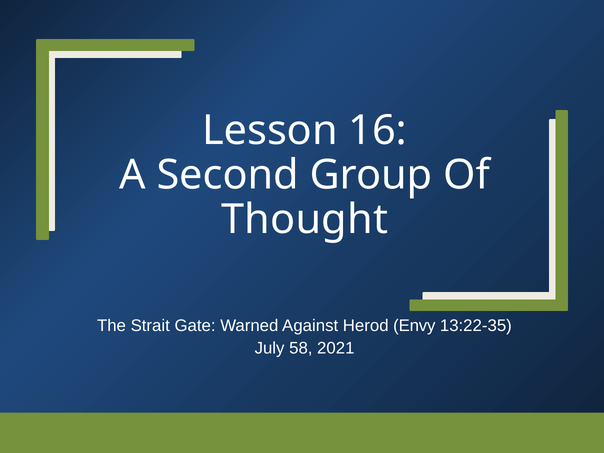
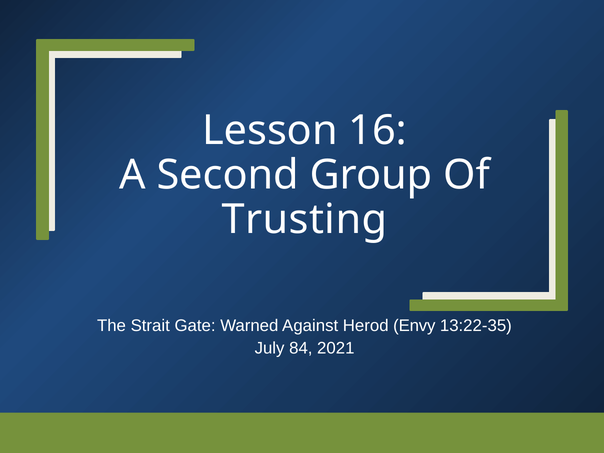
Thought: Thought -> Trusting
58: 58 -> 84
